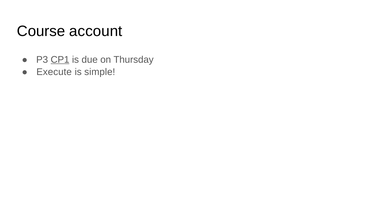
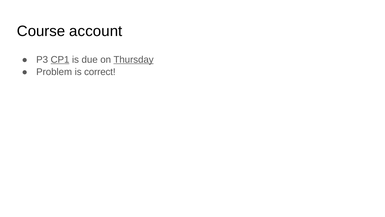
Thursday underline: none -> present
Execute: Execute -> Problem
simple: simple -> correct
